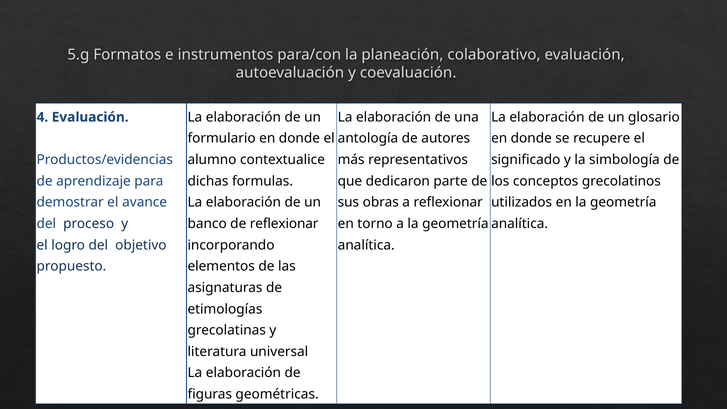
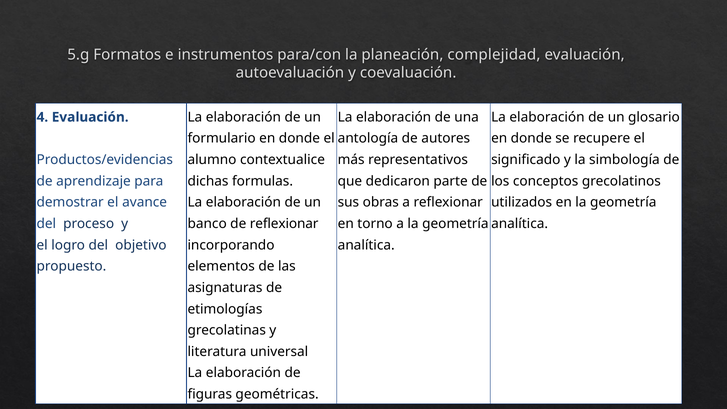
colaborativo: colaborativo -> complejidad
